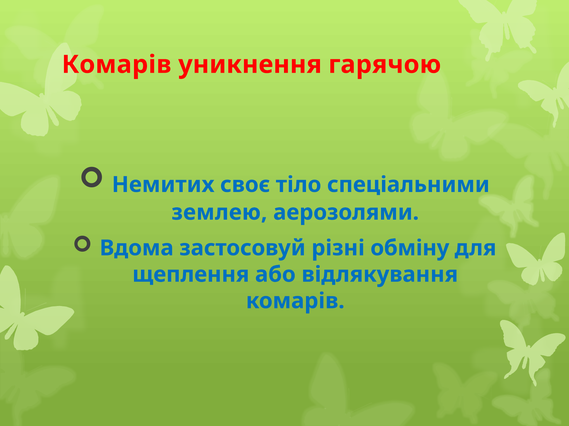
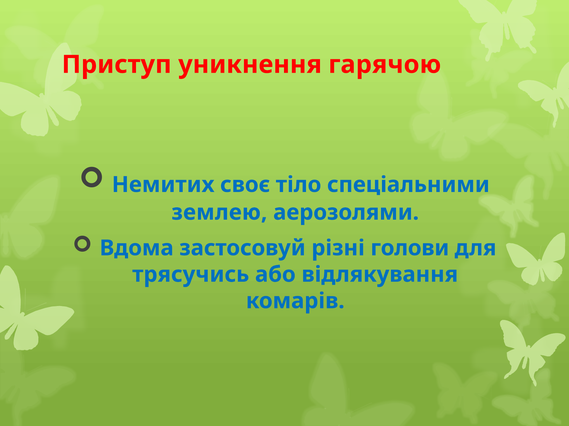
Комарів at (117, 65): Комарів -> Приступ
обміну: обміну -> голови
щеплення: щеплення -> трясучись
